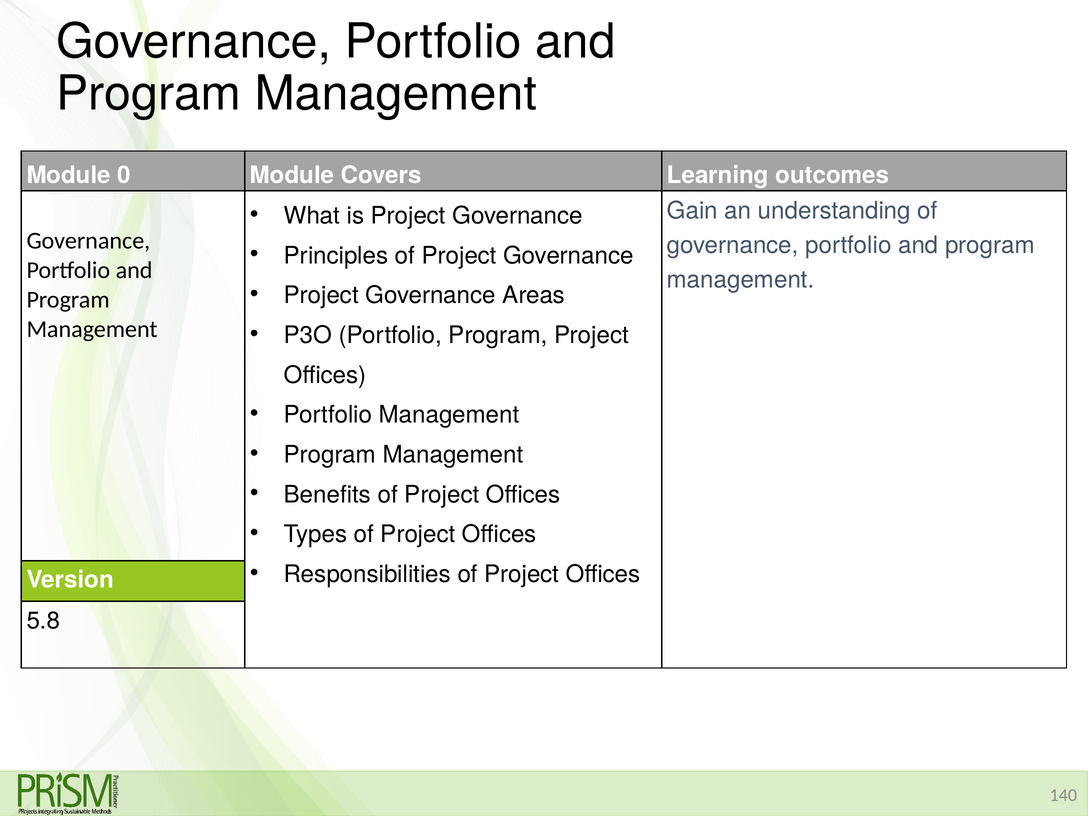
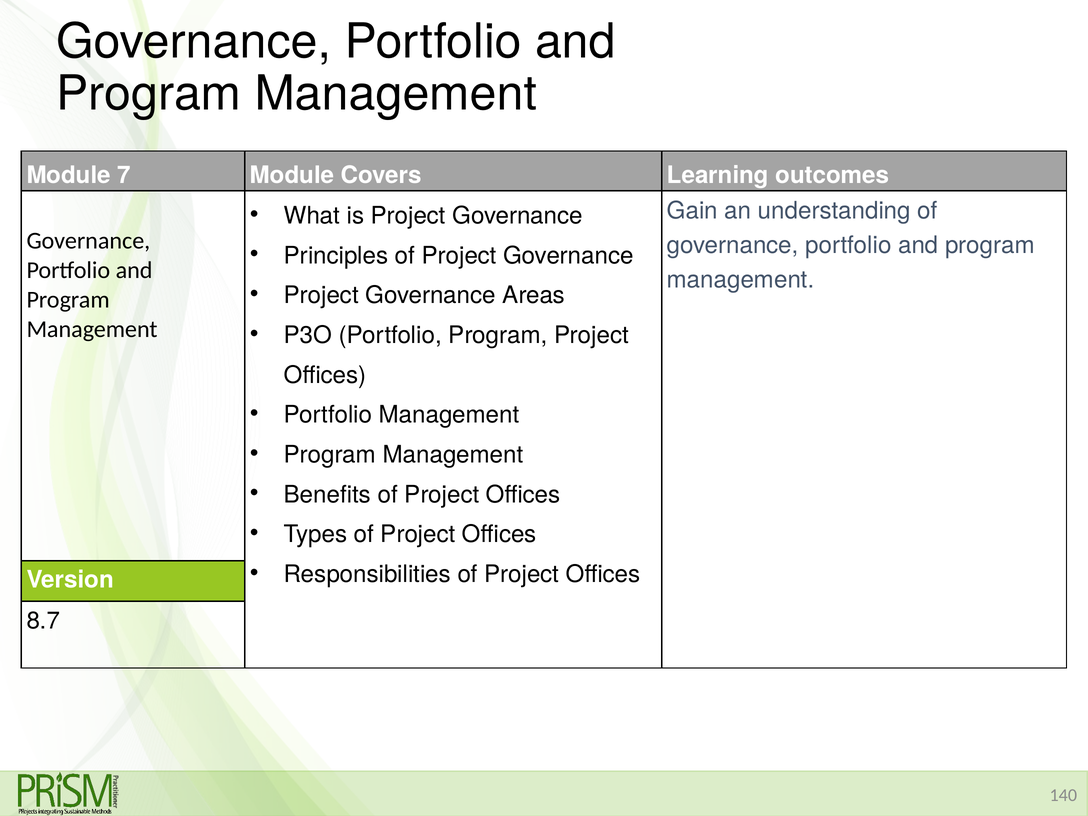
0: 0 -> 7
5.8: 5.8 -> 8.7
